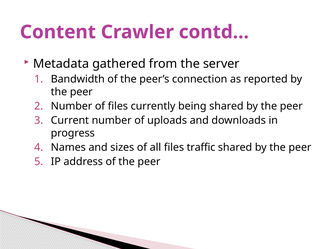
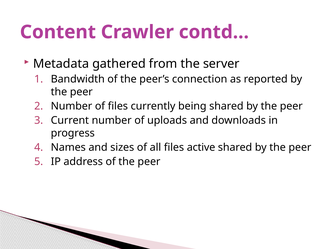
traffic: traffic -> active
